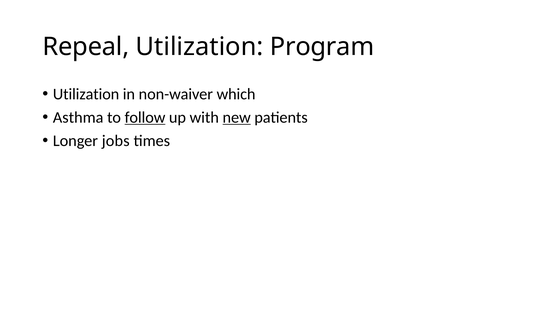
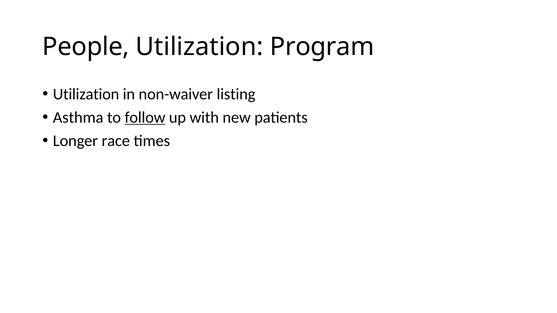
Repeal: Repeal -> People
which: which -> listing
new underline: present -> none
jobs: jobs -> race
